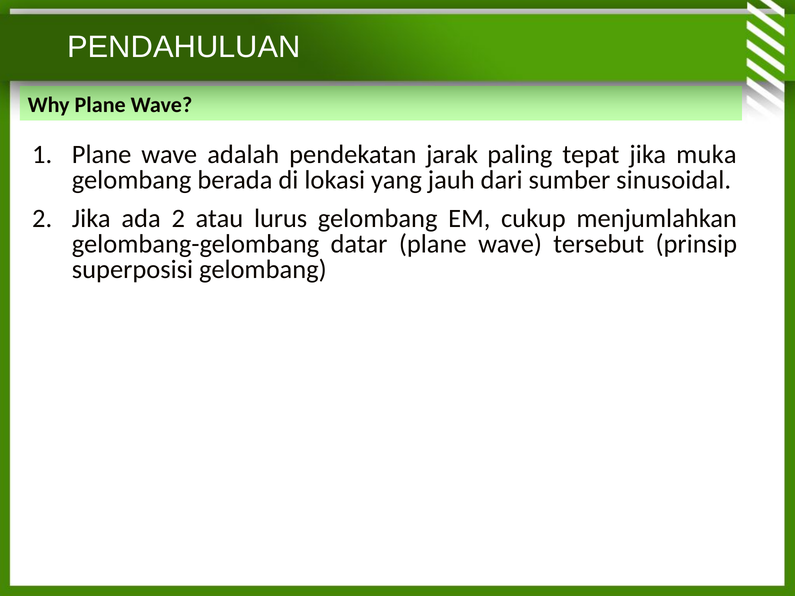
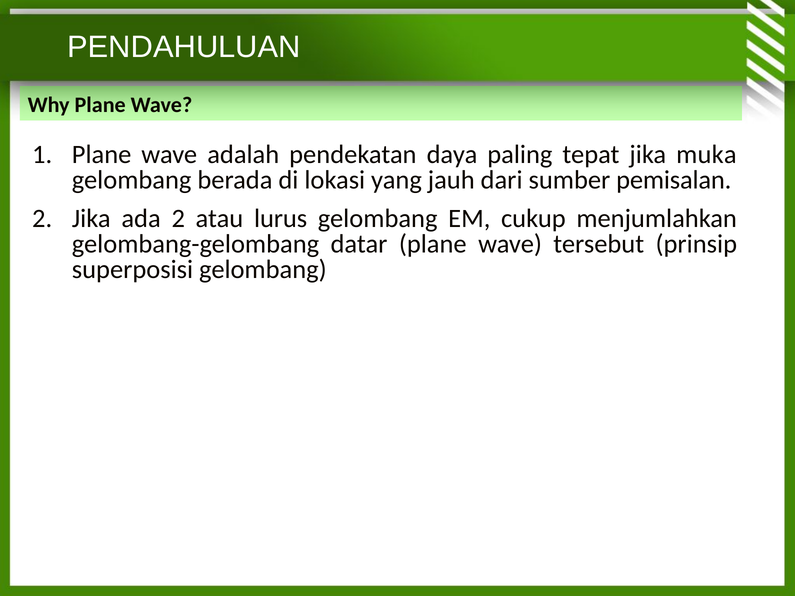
jarak: jarak -> daya
sinusoidal: sinusoidal -> pemisalan
